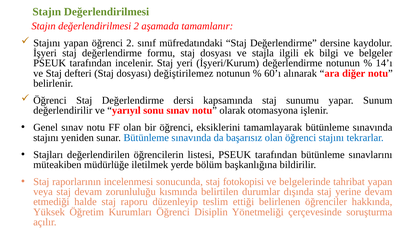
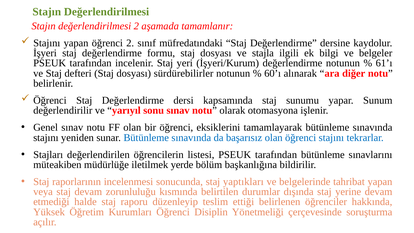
14’ı: 14’ı -> 61’ı
değiştirilemez: değiştirilemez -> sürdürebilirler
fotokopisi: fotokopisi -> yaptıkları
